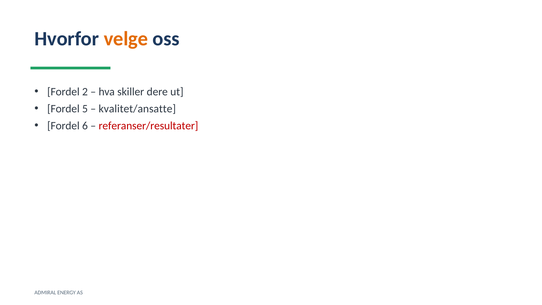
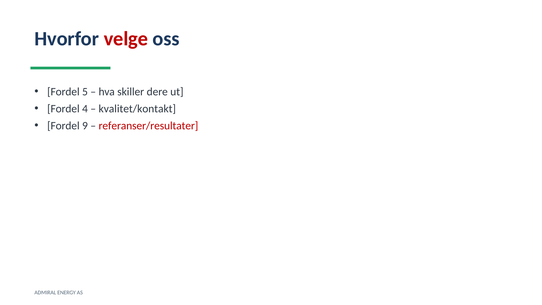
velge colour: orange -> red
2: 2 -> 5
5: 5 -> 4
kvalitet/ansatte: kvalitet/ansatte -> kvalitet/kontakt
6: 6 -> 9
